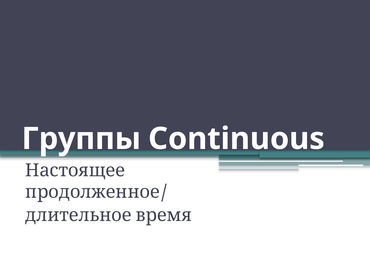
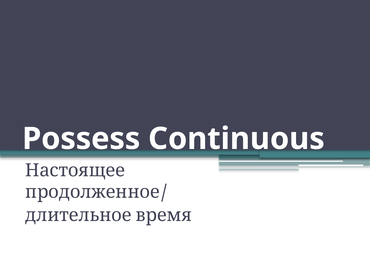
Группы: Группы -> Possess
